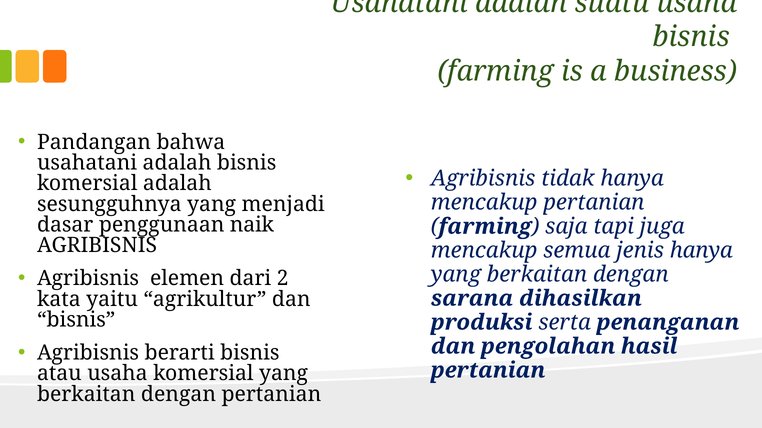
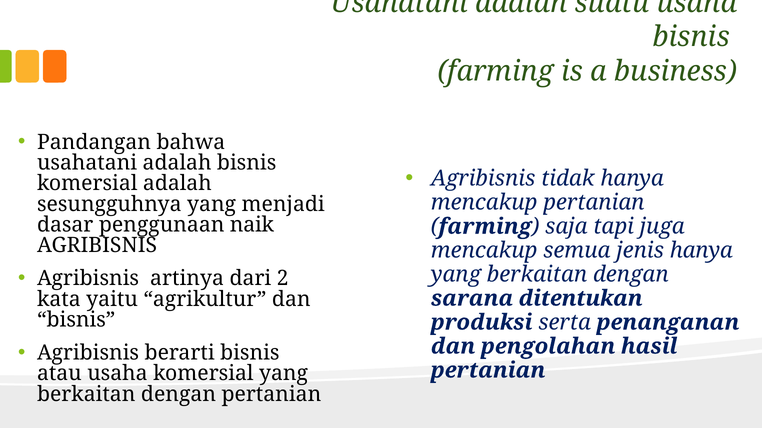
elemen: elemen -> artinya
dihasilkan: dihasilkan -> ditentukan
